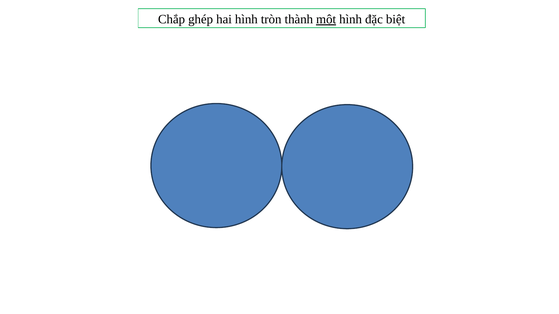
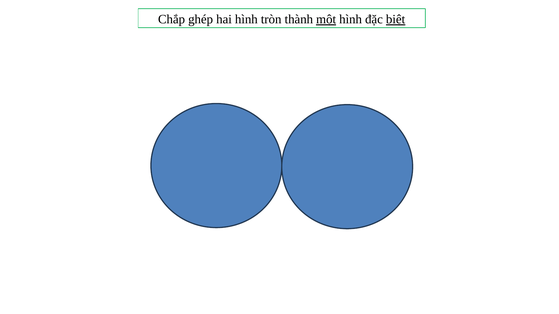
biệt underline: none -> present
